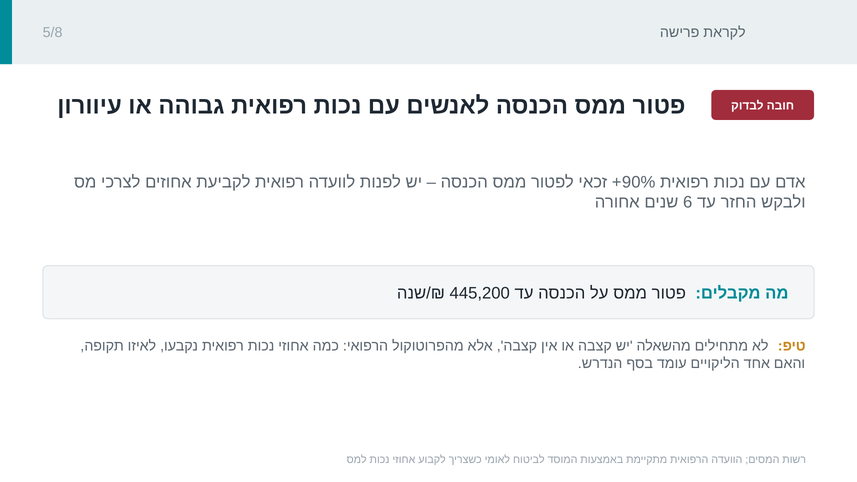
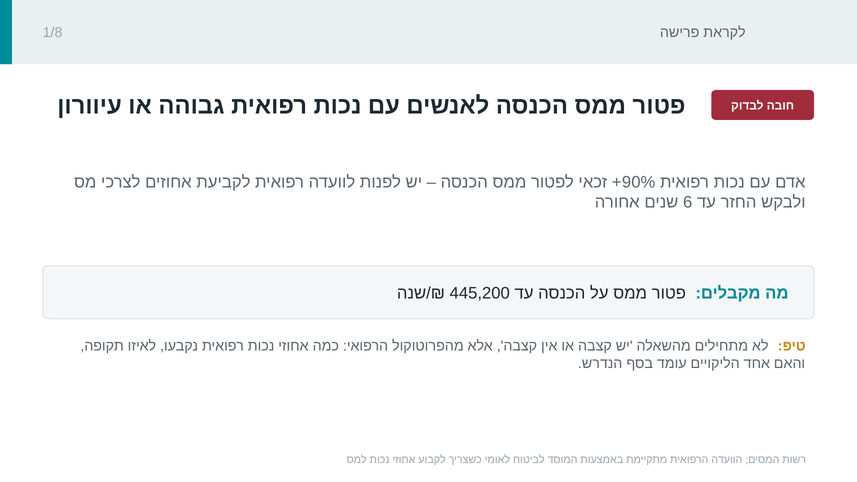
5/8: 5/8 -> 1/8
